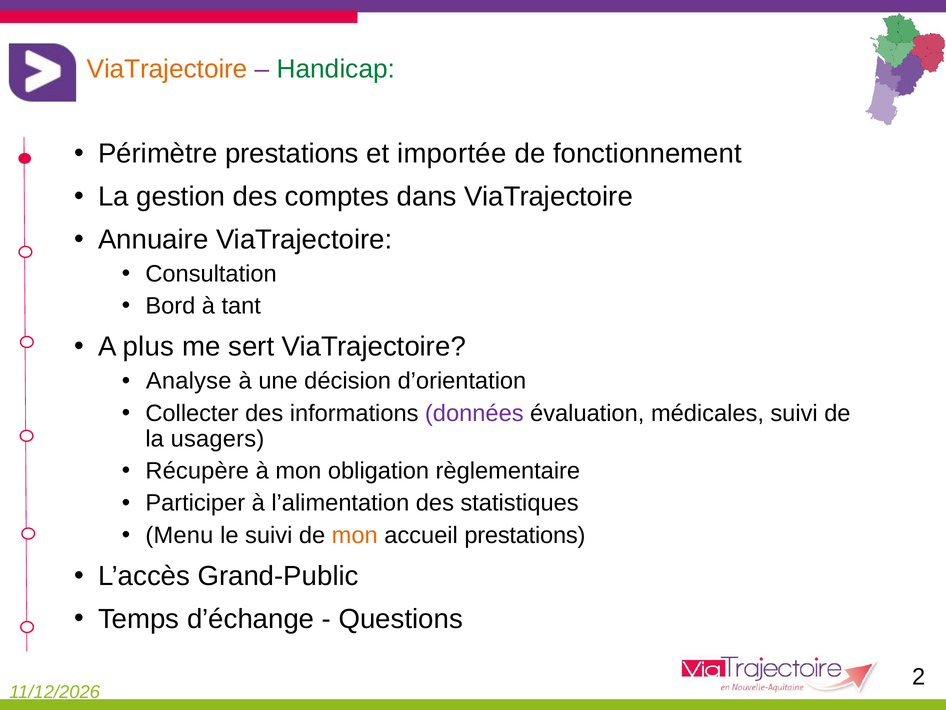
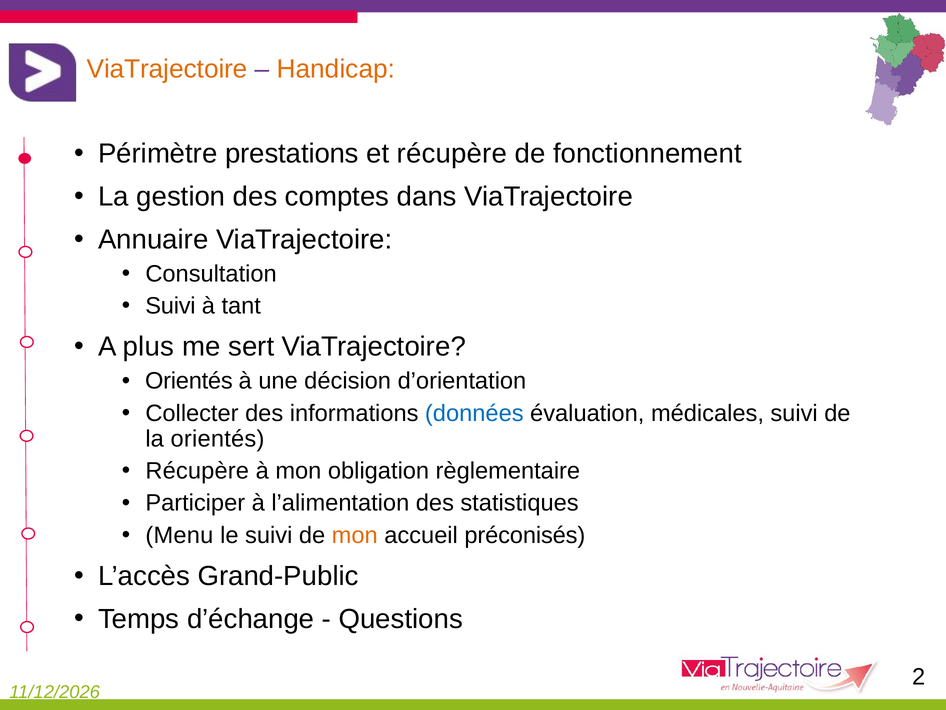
Handicap colour: green -> orange
et importée: importée -> récupère
Bord at (170, 306): Bord -> Suivi
Analyse at (189, 381): Analyse -> Orientés
données colour: purple -> blue
la usagers: usagers -> orientés
accueil prestations: prestations -> préconisés
